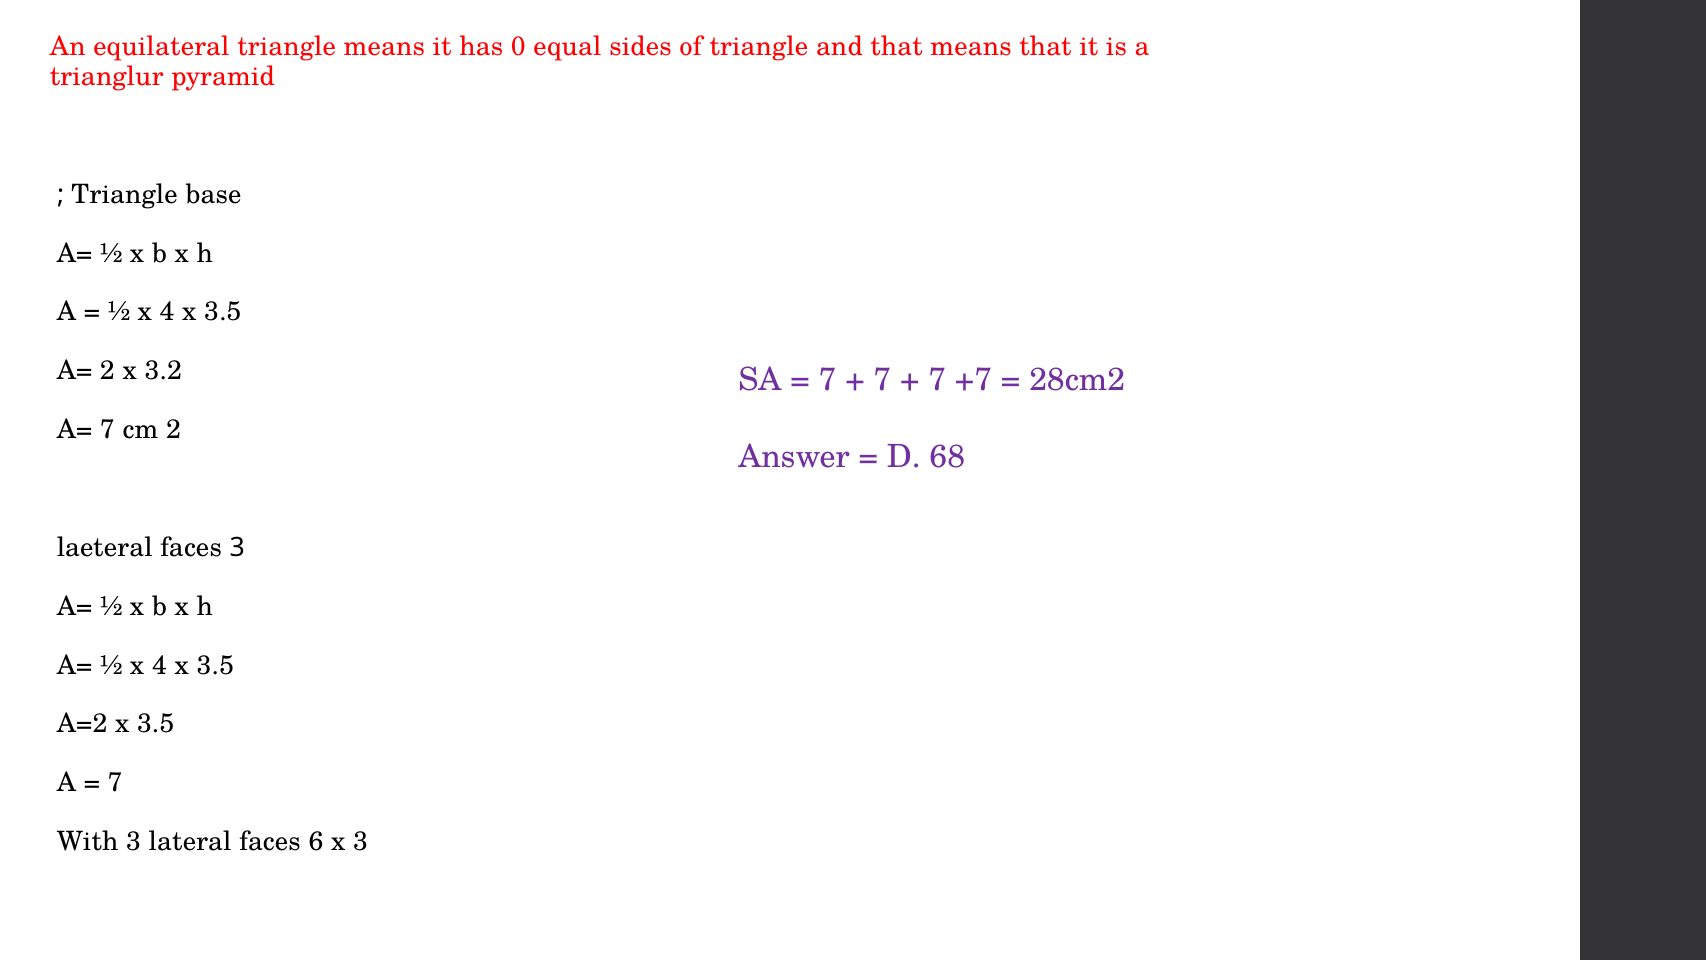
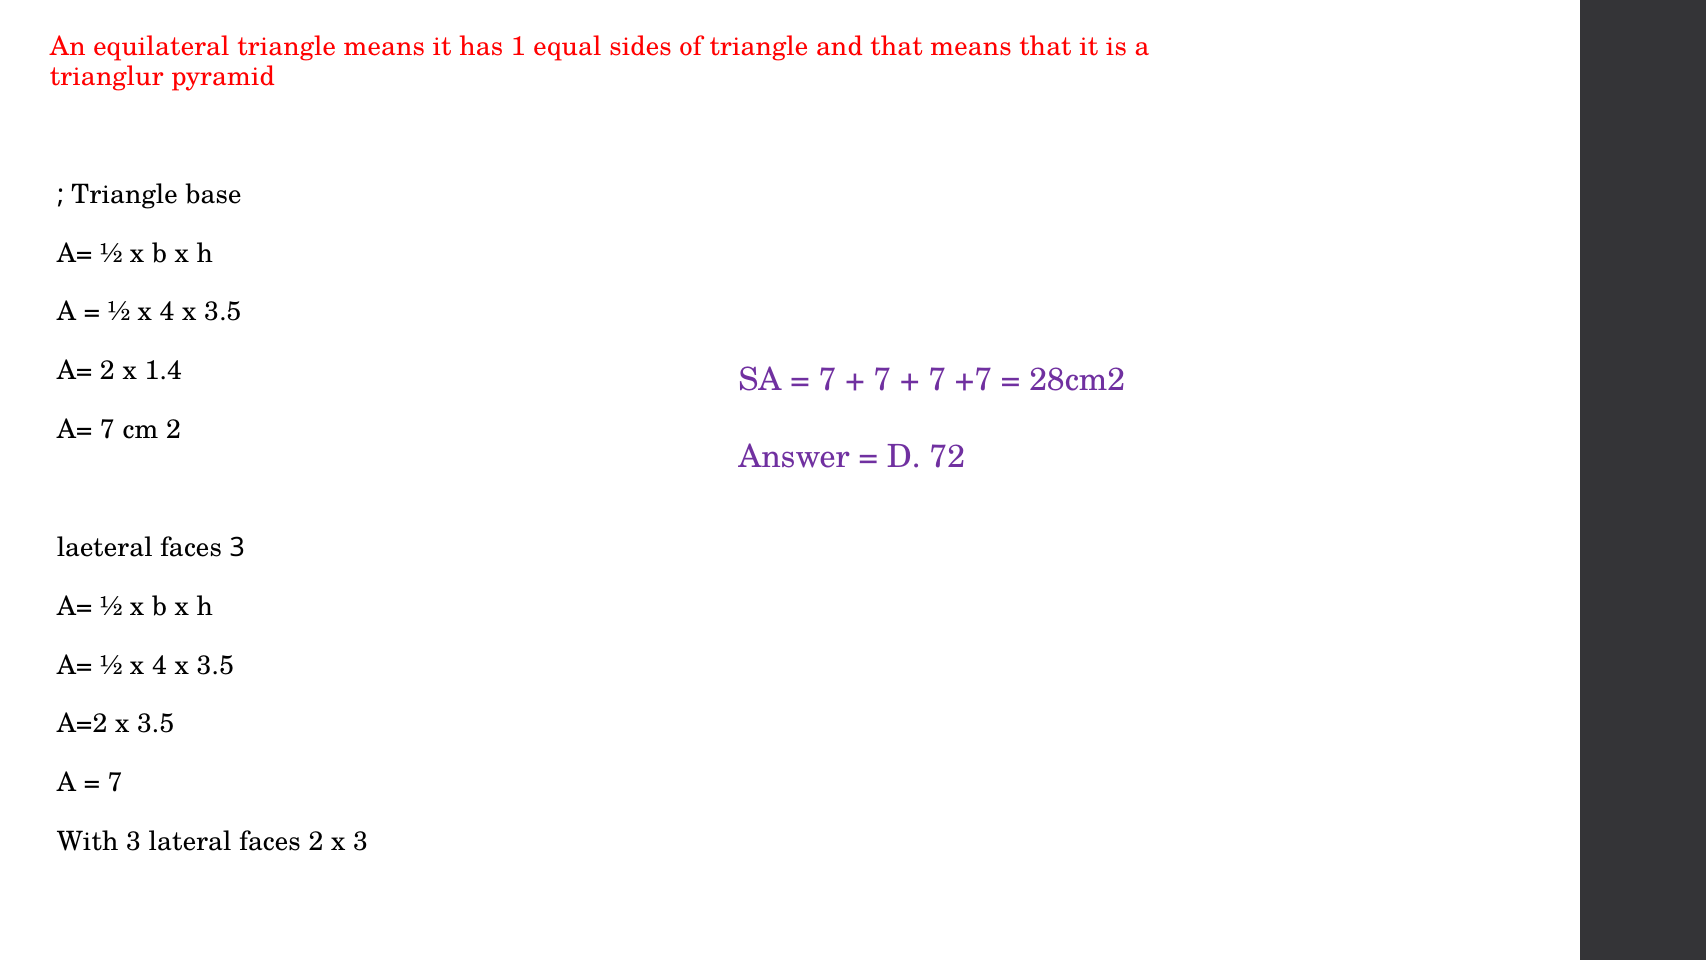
0: 0 -> 1
3.2: 3.2 -> 1.4
68: 68 -> 72
faces 6: 6 -> 2
